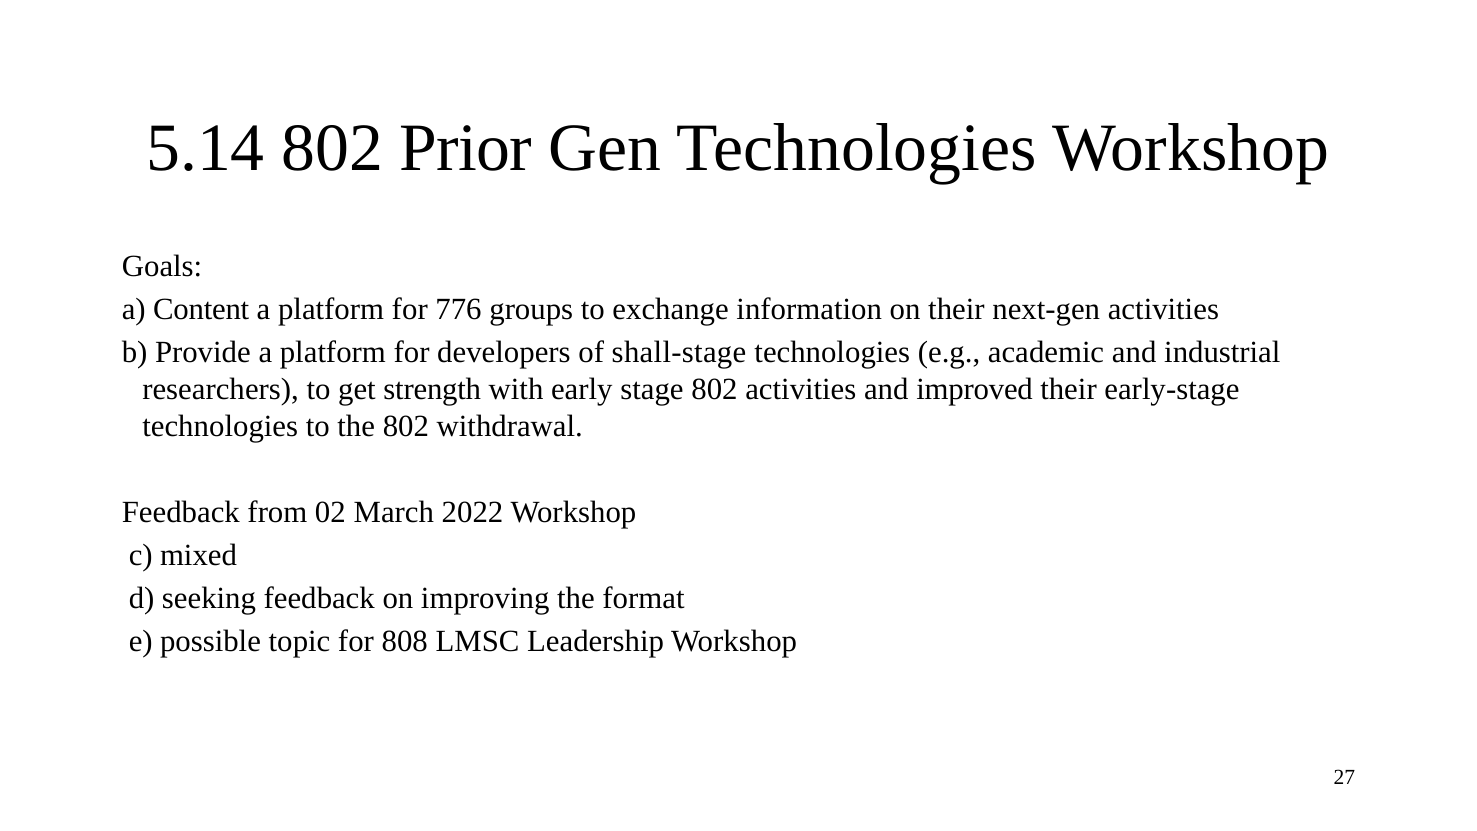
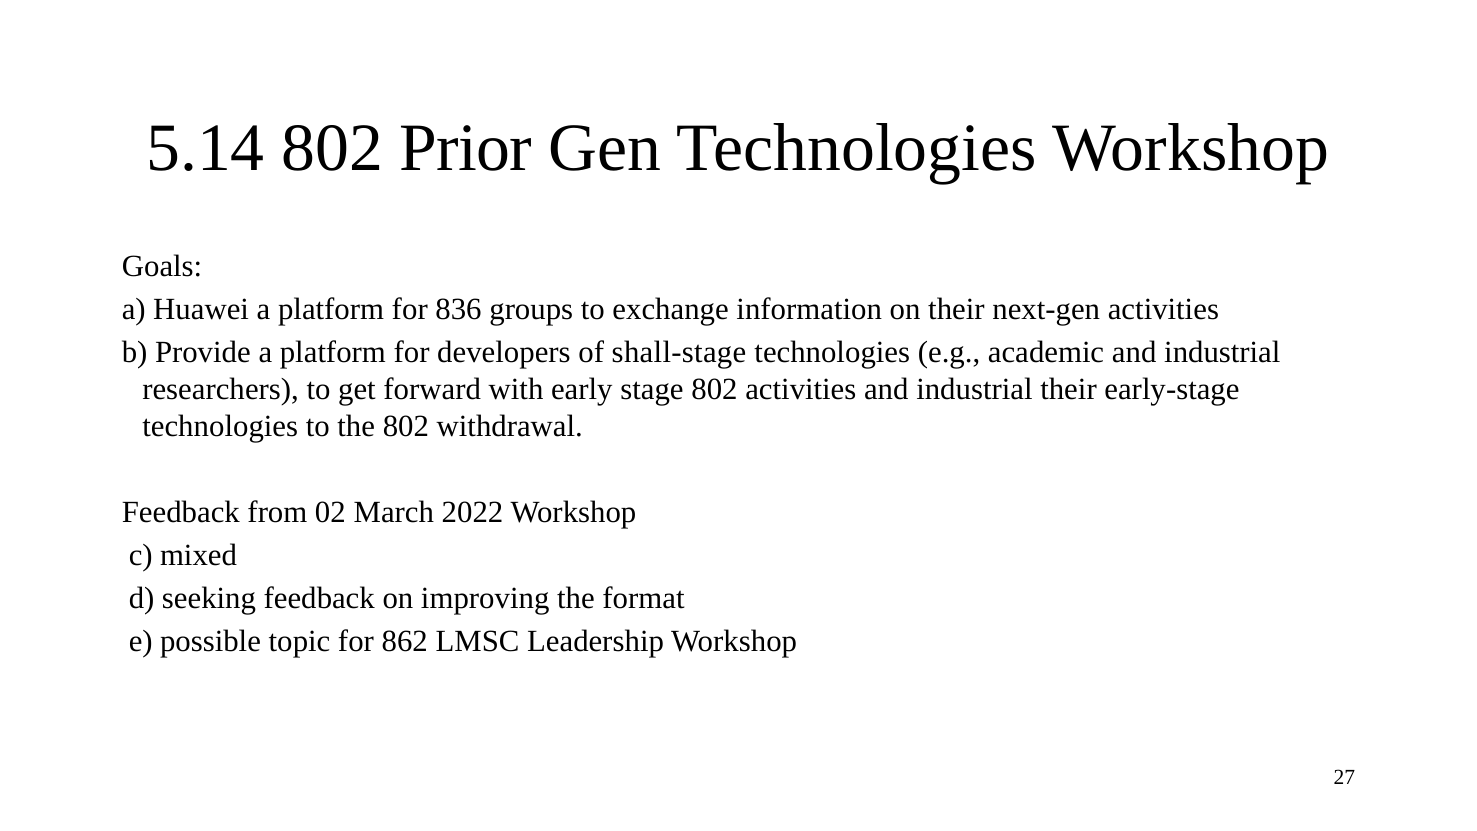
Content: Content -> Huawei
776: 776 -> 836
strength: strength -> forward
activities and improved: improved -> industrial
808: 808 -> 862
